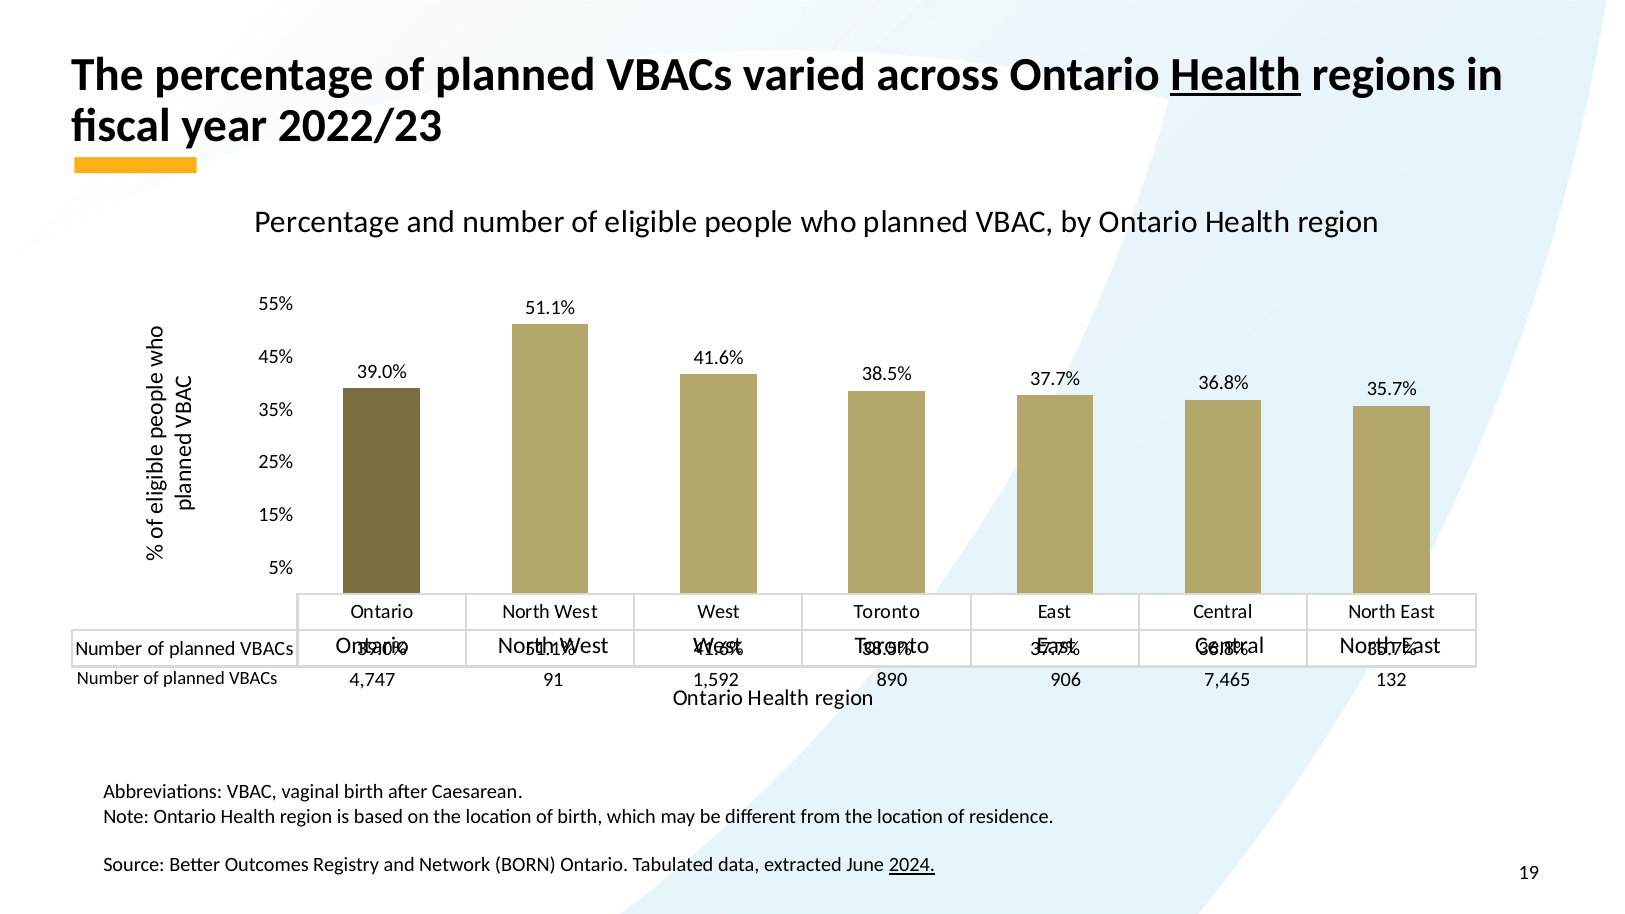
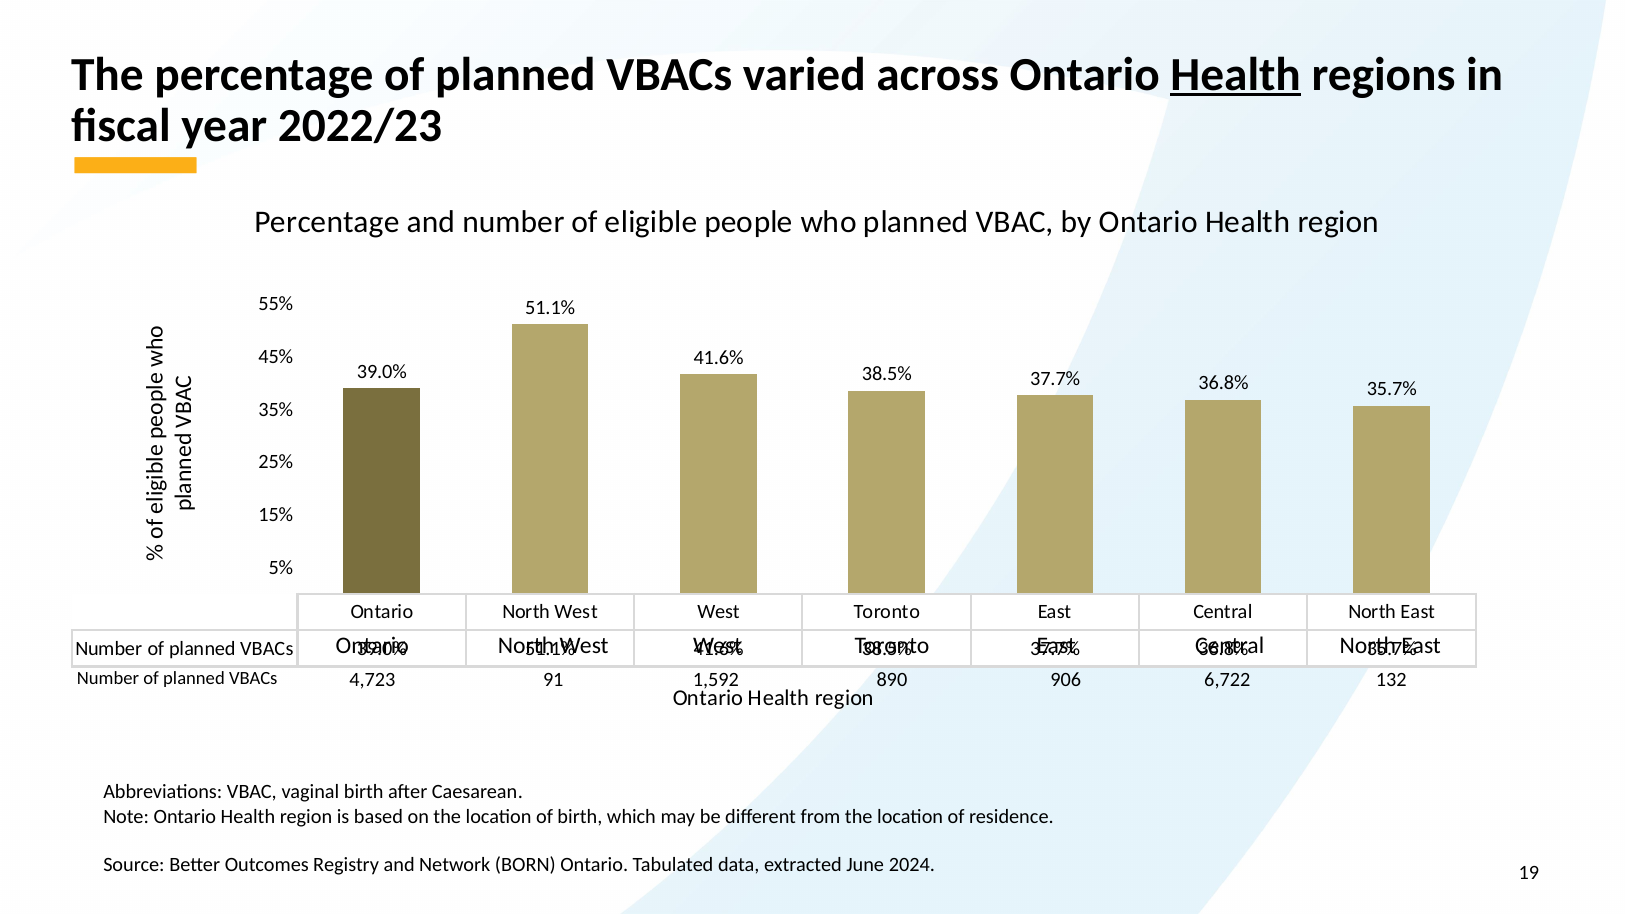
4,747: 4,747 -> 4,723
7,465: 7,465 -> 6,722
2024 underline: present -> none
